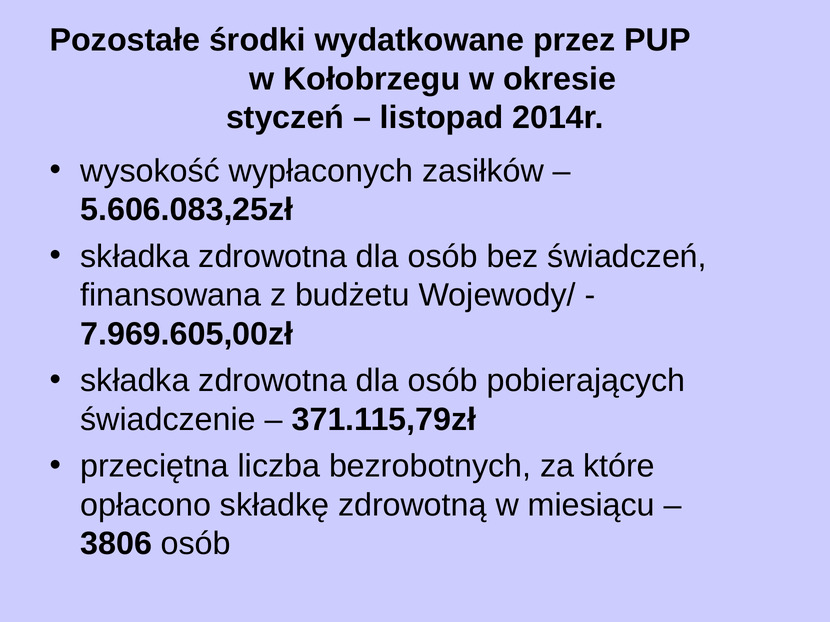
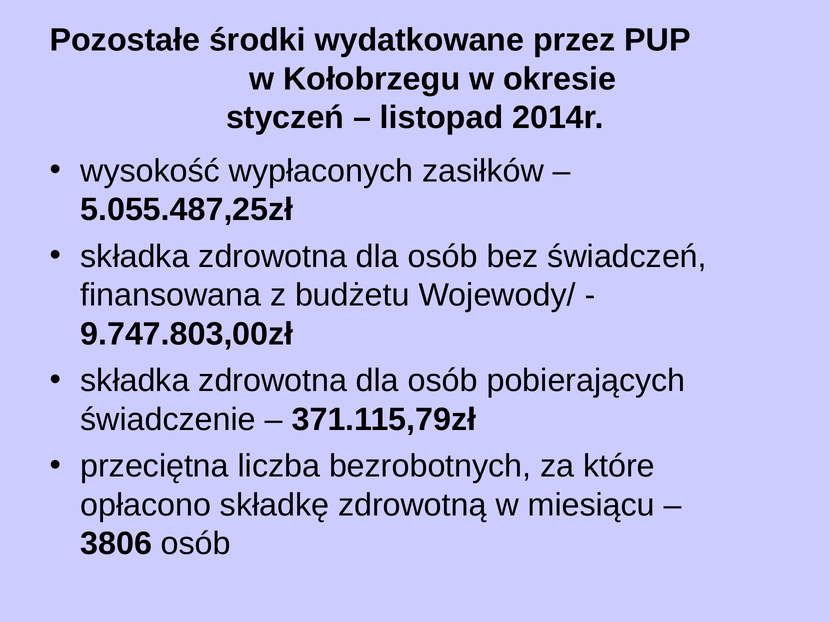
5.606.083,25zł: 5.606.083,25zł -> 5.055.487,25zł
7.969.605,00zł: 7.969.605,00zł -> 9.747.803,00zł
